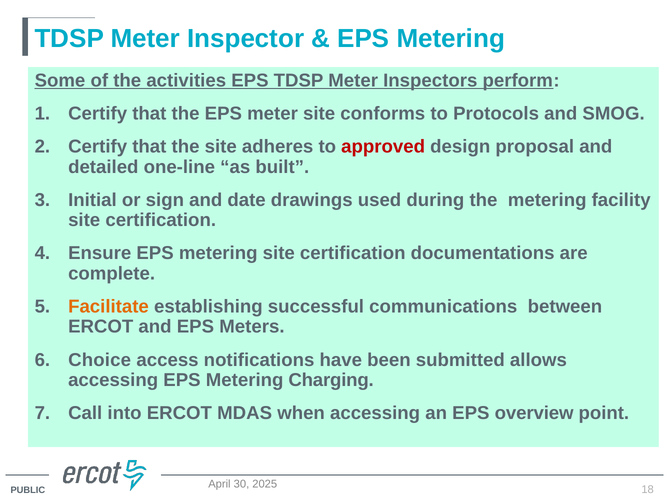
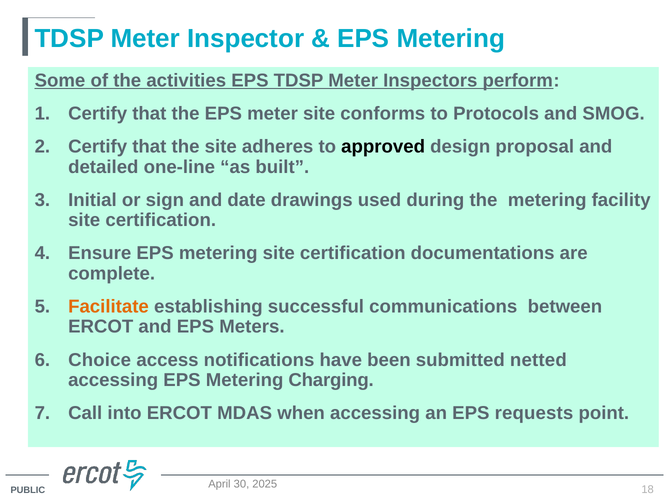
approved colour: red -> black
allows: allows -> netted
overview: overview -> requests
